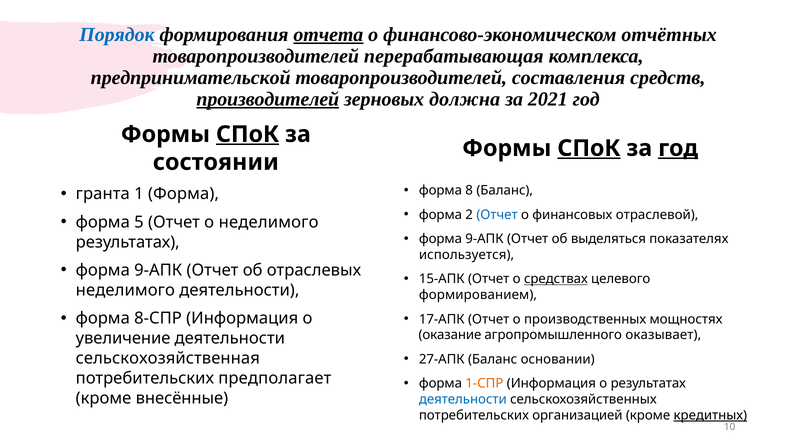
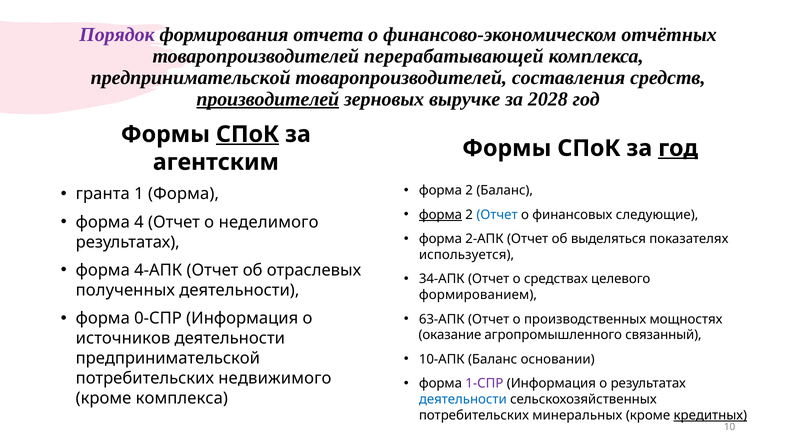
Порядок colour: blue -> purple
отчета underline: present -> none
перерабатывающая: перерабатывающая -> перерабатывающей
должна: должна -> выручке
2021: 2021 -> 2028
СПоК at (589, 148) underline: present -> none
состоянии: состоянии -> агентским
8 at (469, 190): 8 -> 2
форма at (440, 215) underline: none -> present
отраслевой: отраслевой -> следующие
5: 5 -> 4
9-АПК at (484, 239): 9-АПК -> 2-АПК
9-АПК at (158, 270): 9-АПК -> 4-АПК
15-АПК: 15-АПК -> 34-АПК
средствах underline: present -> none
неделимого at (125, 290): неделимого -> полученных
8-СПР: 8-СПР -> 0-СПР
17-АПК: 17-АПК -> 63-АПК
оказывает: оказывает -> связанный
увеличение: увеличение -> источников
27-АПК: 27-АПК -> 10-АПК
сельскохозяйственная at (168, 358): сельскохозяйственная -> предпринимательской
предполагает: предполагает -> недвижимого
1-СПР colour: orange -> purple
кроме внесённые: внесённые -> комплекса
организацией: организацией -> минеральных
